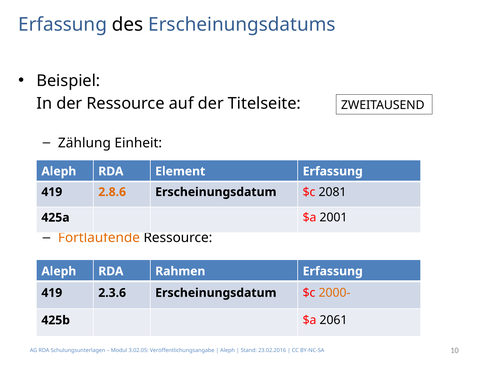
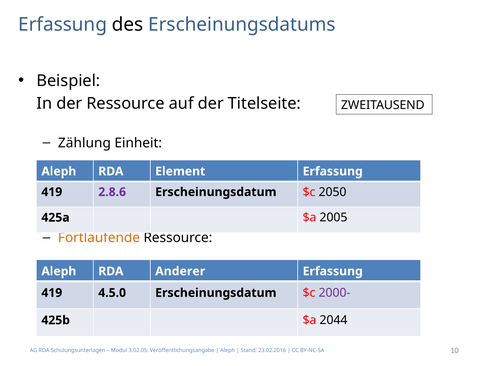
2.8.6 colour: orange -> purple
2081: 2081 -> 2050
2001: 2001 -> 2005
Rahmen: Rahmen -> Anderer
2.3.6: 2.3.6 -> 4.5.0
2000- colour: orange -> purple
2061: 2061 -> 2044
